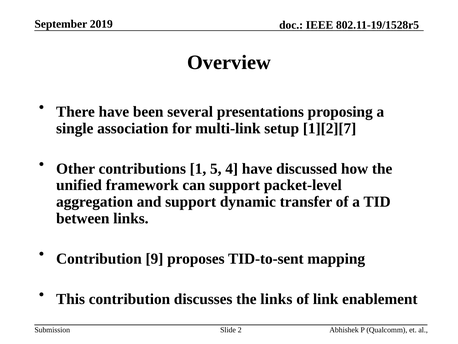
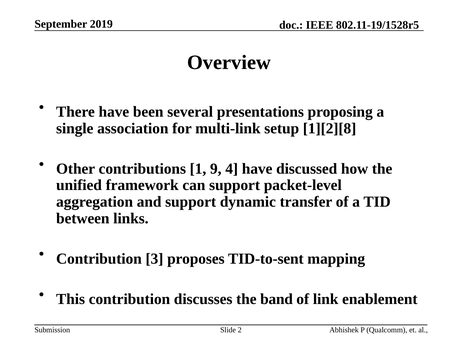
1][2][7: 1][2][7 -> 1][2][8
5: 5 -> 9
9: 9 -> 3
the links: links -> band
